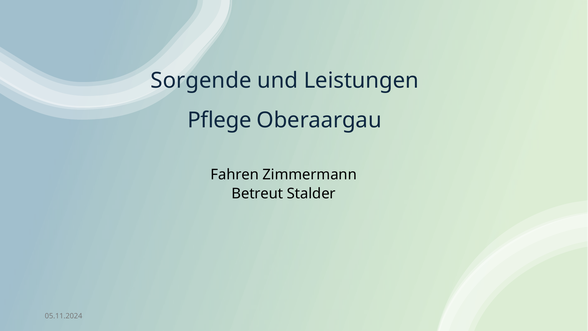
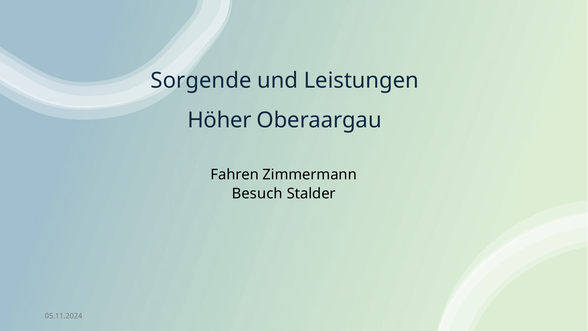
Pflege: Pflege -> Höher
Betreut: Betreut -> Besuch
